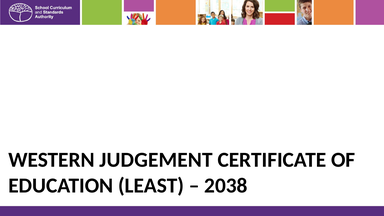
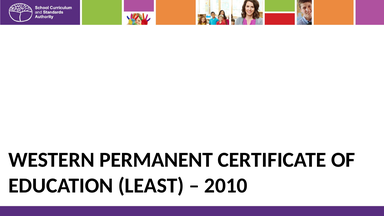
JUDGEMENT: JUDGEMENT -> PERMANENT
2038: 2038 -> 2010
